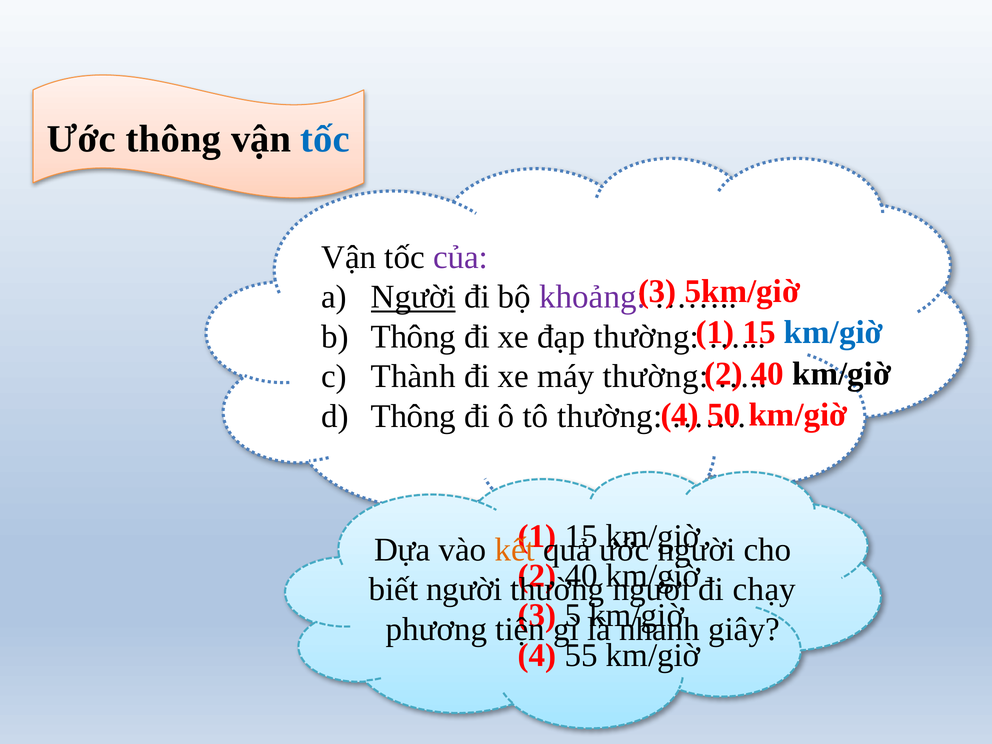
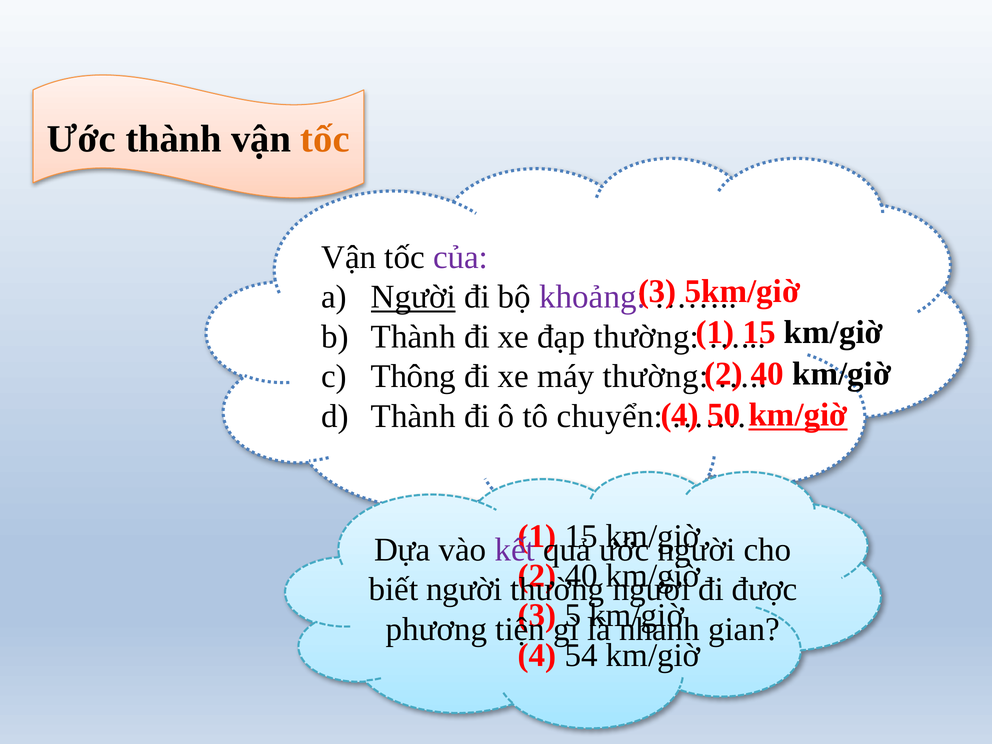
Ước thông: thông -> thành
tốc at (325, 139) colour: blue -> orange
km/giờ at (833, 332) colour: blue -> black
Thông at (413, 337): Thông -> Thành
Thành: Thành -> Thông
km/giờ at (798, 415) underline: none -> present
Thông at (413, 416): Thông -> Thành
tô thường: thường -> chuyển
kết colour: orange -> purple
chạy: chạy -> được
giây: giây -> gian
55: 55 -> 54
